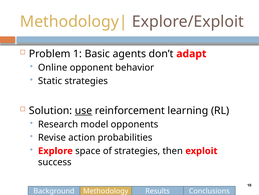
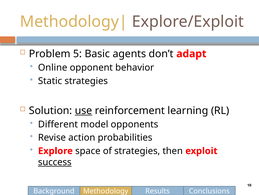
1: 1 -> 5
Research: Research -> Different
success underline: none -> present
